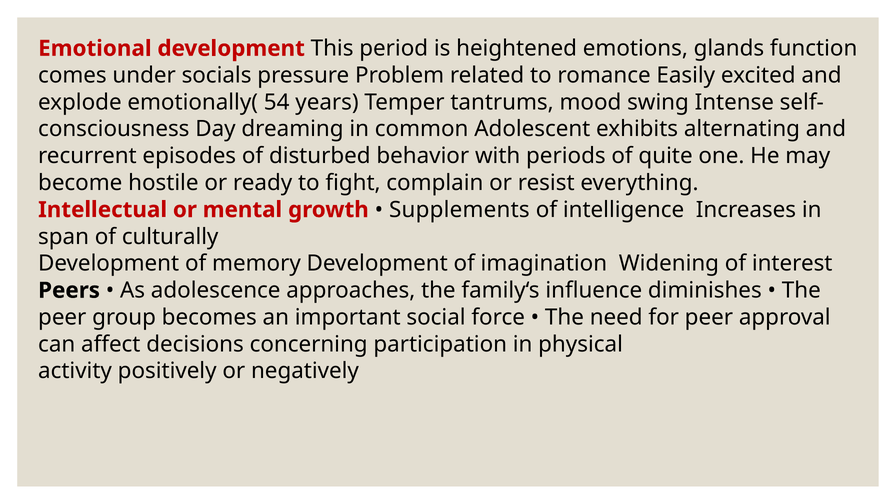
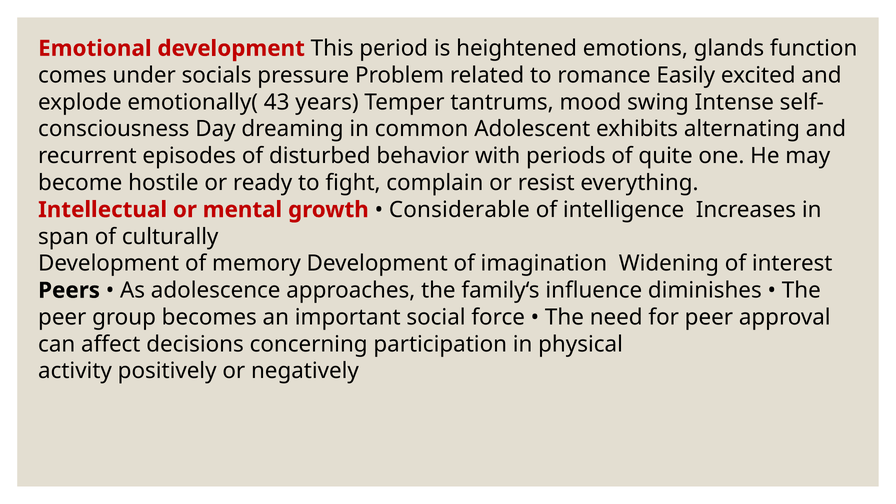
54: 54 -> 43
Supplements: Supplements -> Considerable
